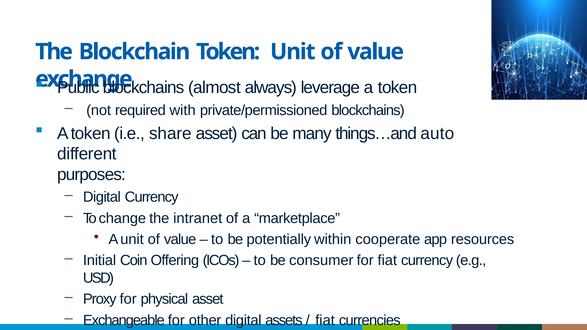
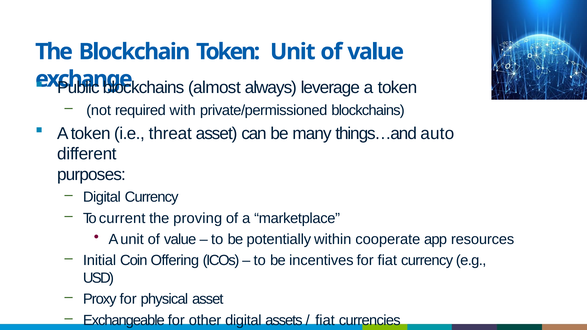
share: share -> threat
change: change -> current
intranet: intranet -> proving
consumer: consumer -> incentives
